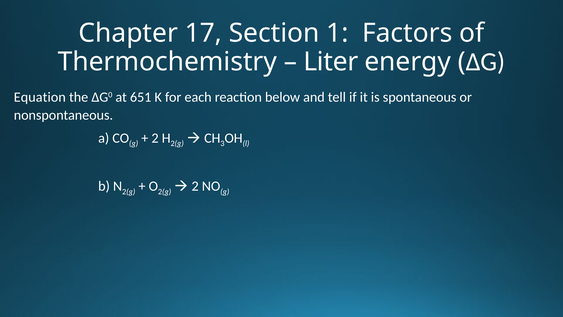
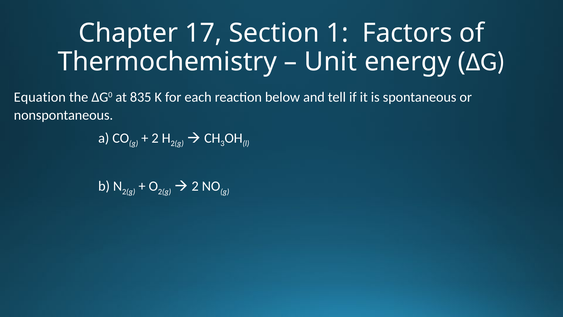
Liter: Liter -> Unit
651: 651 -> 835
